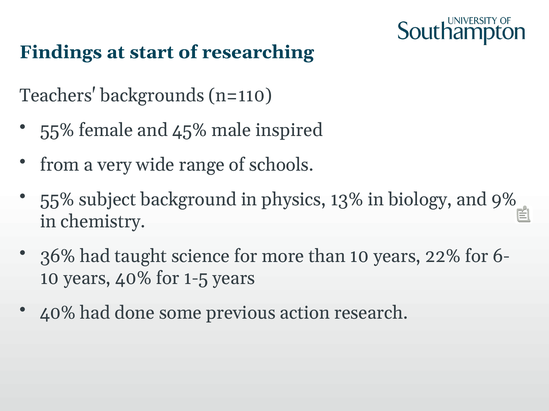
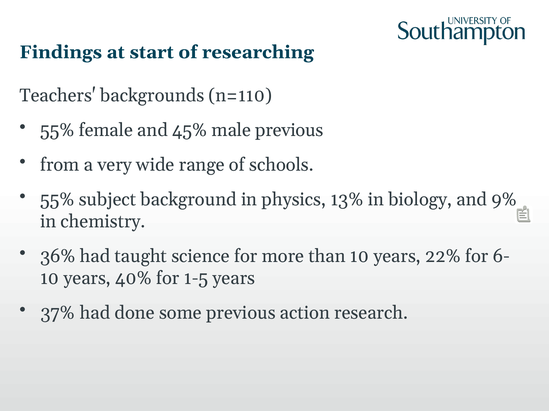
male inspired: inspired -> previous
40% at (58, 313): 40% -> 37%
